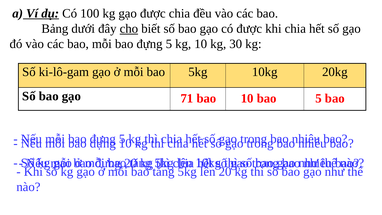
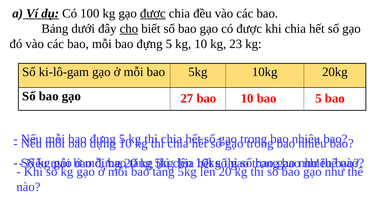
được at (153, 13) underline: none -> present
30: 30 -> 23
71: 71 -> 27
